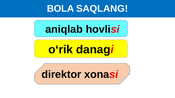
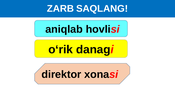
BOLA: BOLA -> ZARB
